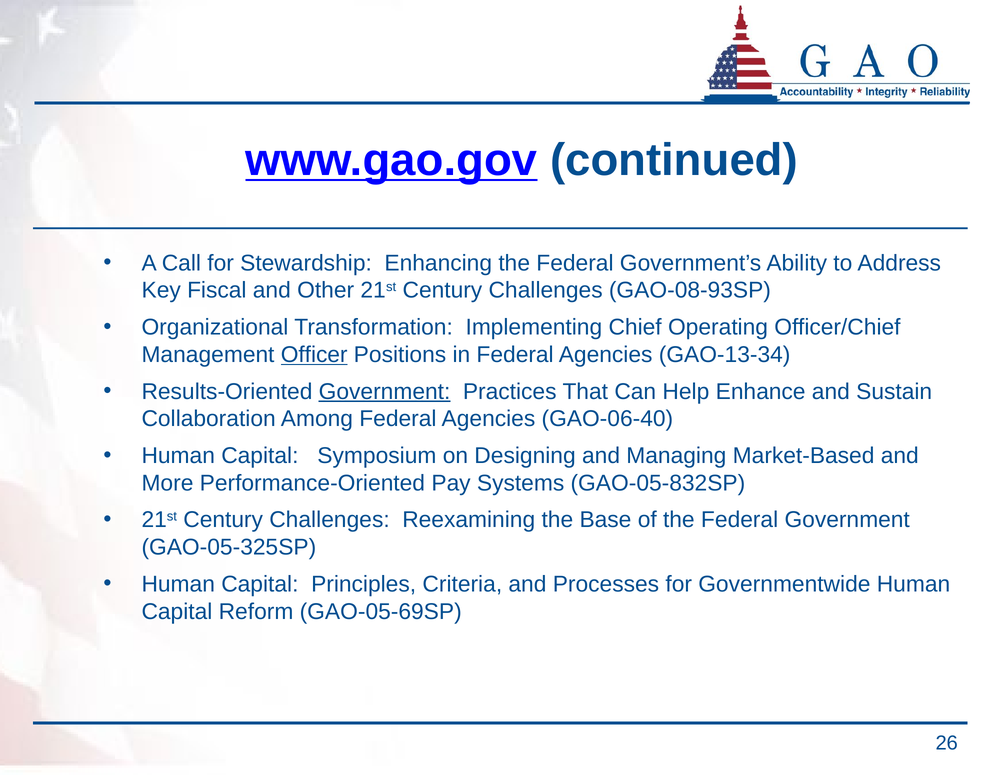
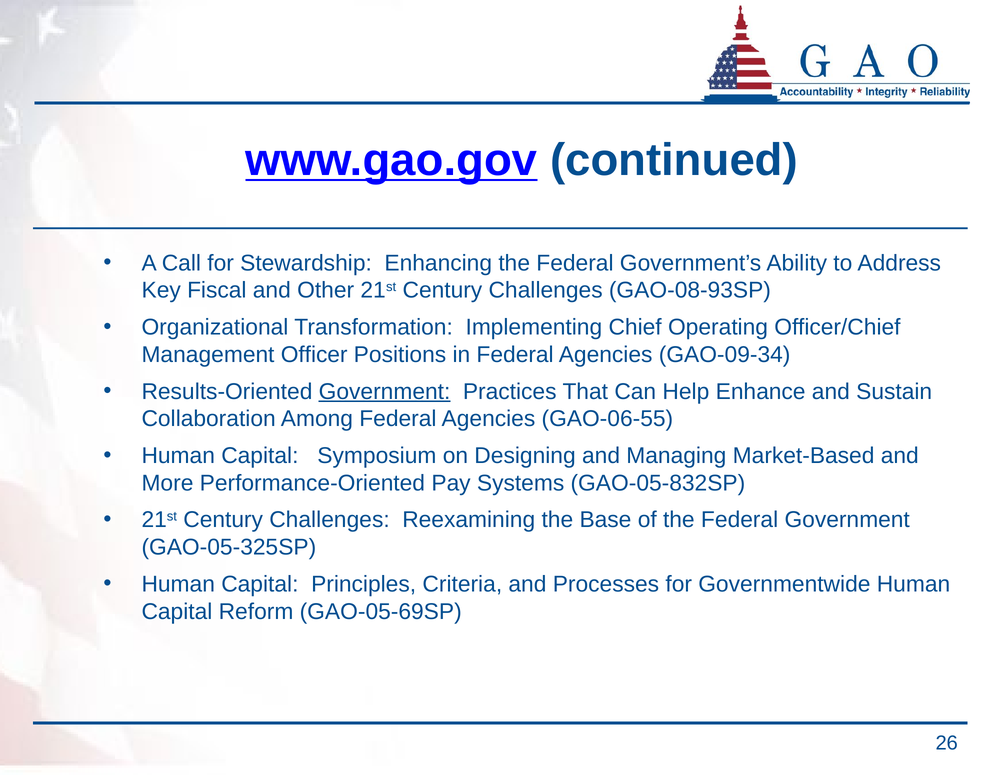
Officer underline: present -> none
GAO-13-34: GAO-13-34 -> GAO-09-34
GAO-06-40: GAO-06-40 -> GAO-06-55
